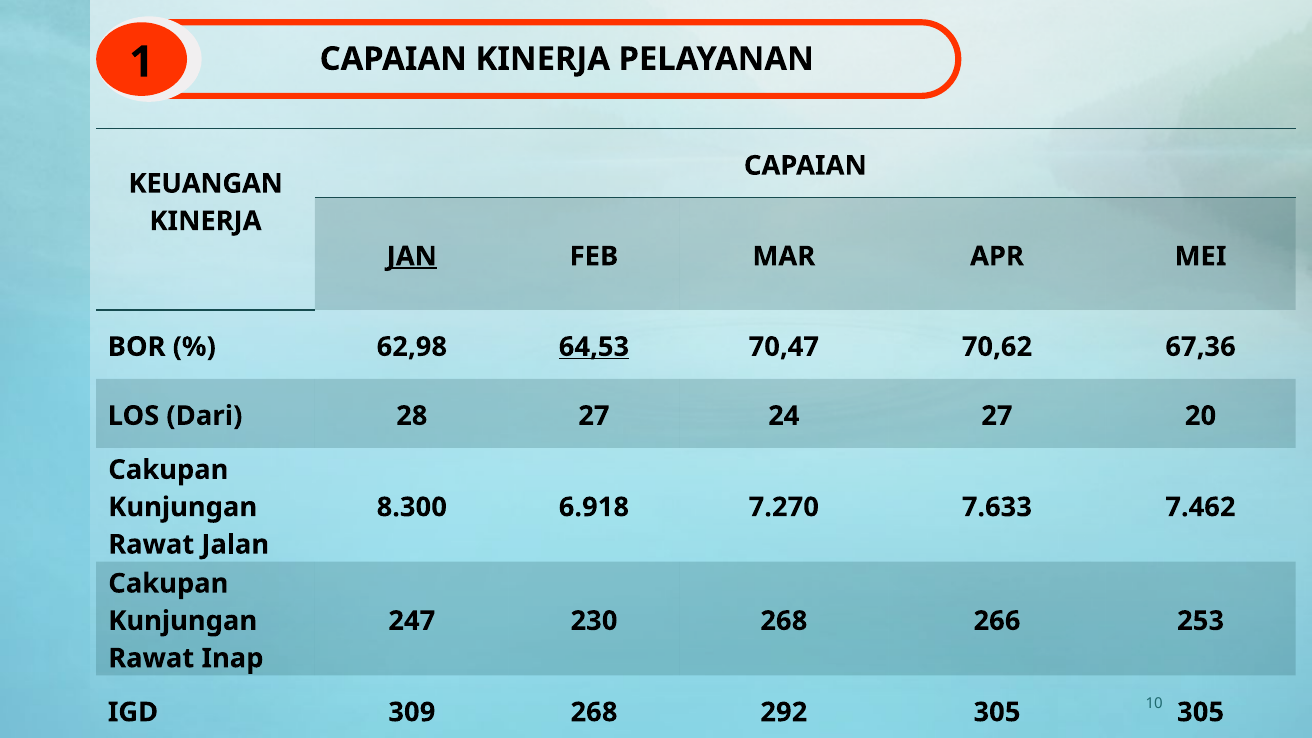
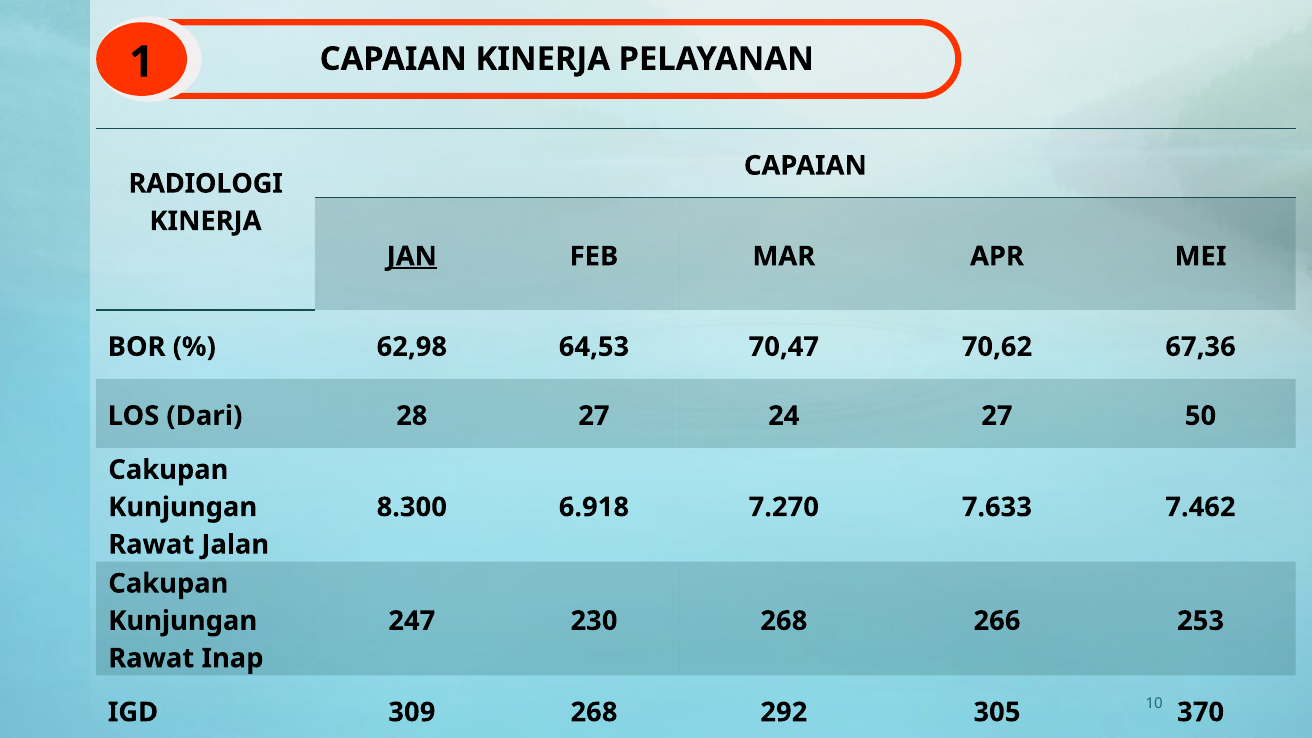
KEUANGAN: KEUANGAN -> RADIOLOGI
64,53 underline: present -> none
20: 20 -> 50
305 305: 305 -> 370
